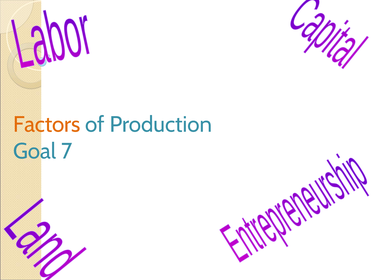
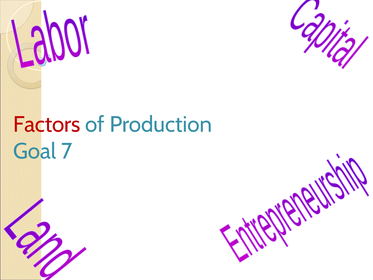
Factors colour: orange -> red
